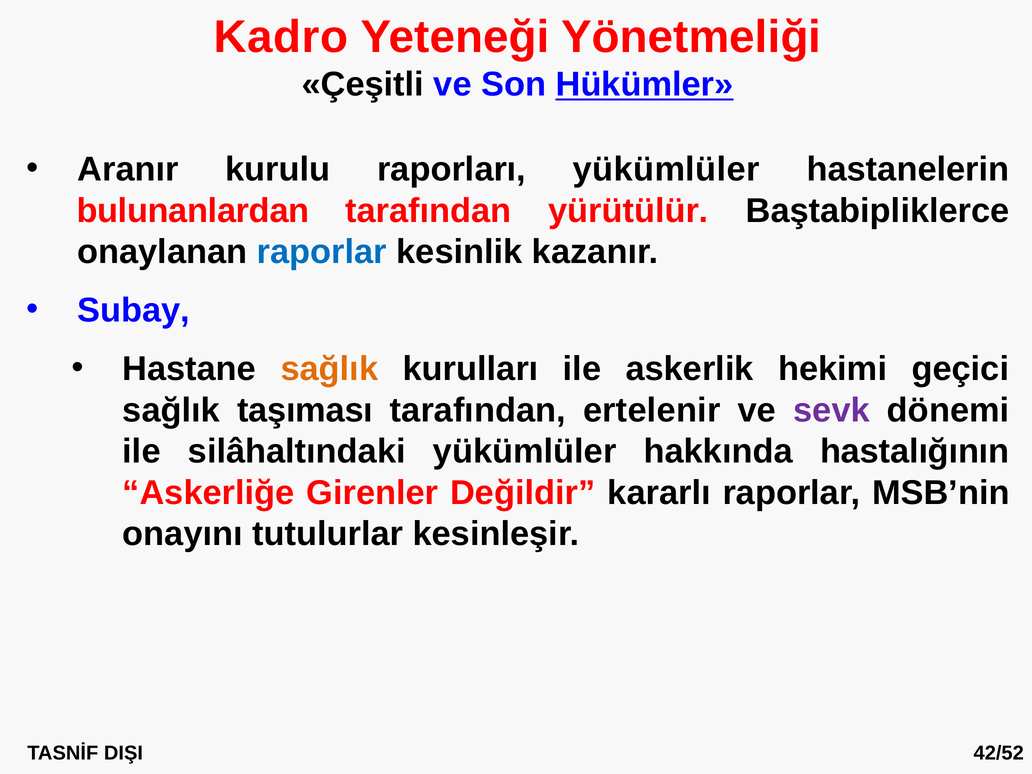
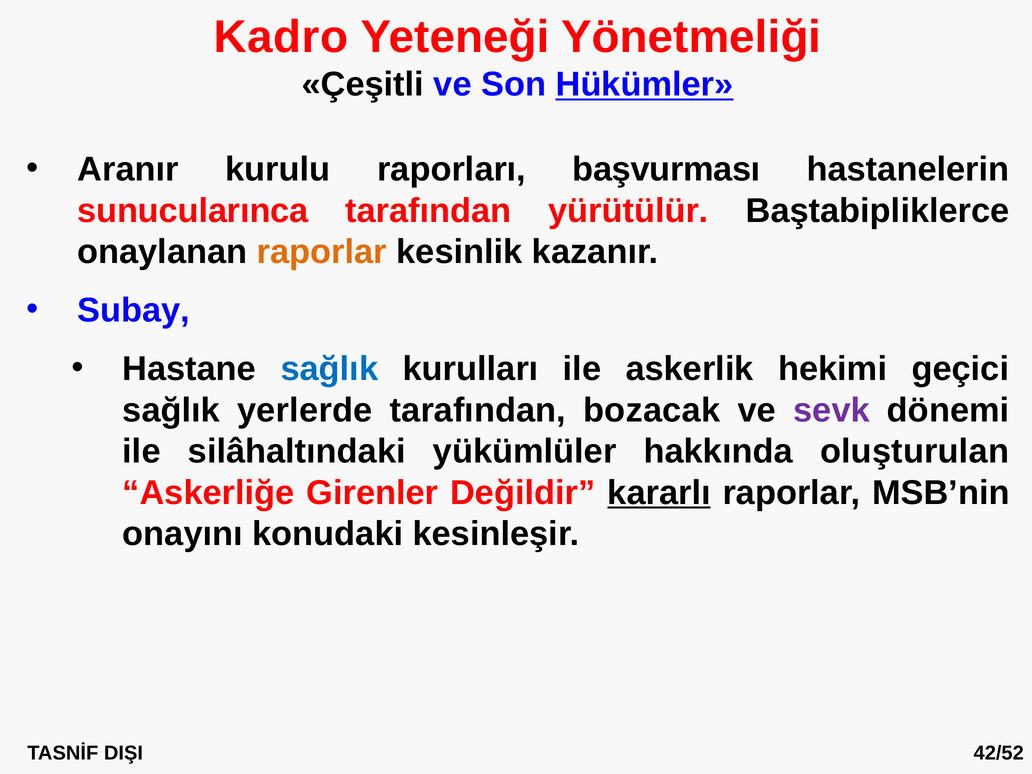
raporları yükümlüler: yükümlüler -> başvurması
bulunanlardan: bulunanlardan -> sunucularınca
raporlar at (322, 252) colour: blue -> orange
sağlık at (329, 369) colour: orange -> blue
taşıması: taşıması -> yerlerde
ertelenir: ertelenir -> bozacak
hastalığının: hastalığının -> oluşturulan
kararlı underline: none -> present
tutulurlar: tutulurlar -> konudaki
